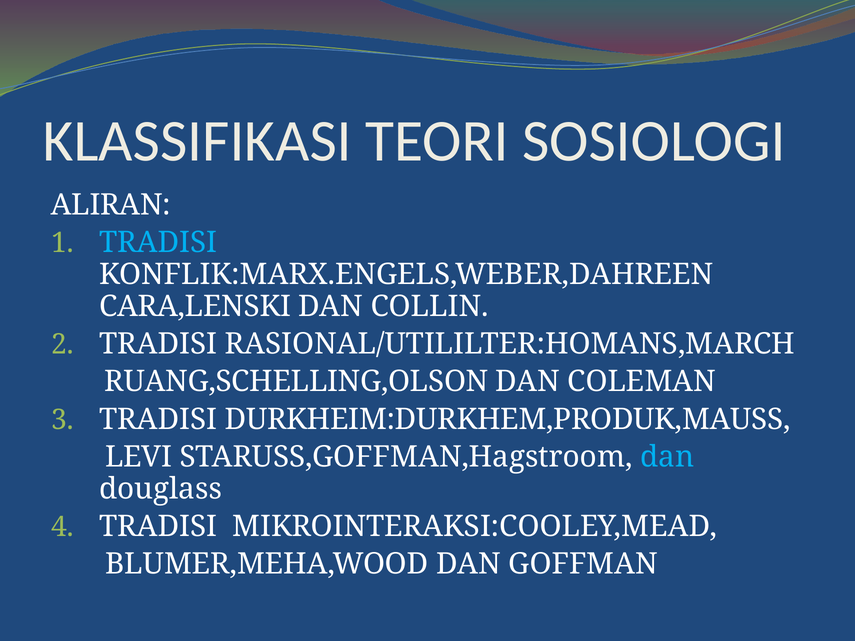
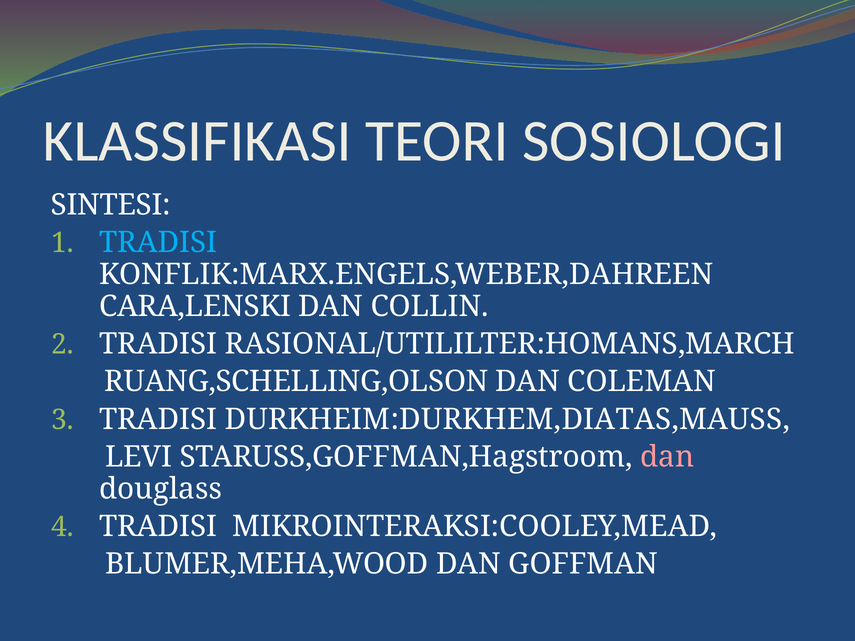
ALIRAN: ALIRAN -> SINTESI
DURKHEIM:DURKHEM,PRODUK,MAUSS: DURKHEIM:DURKHEM,PRODUK,MAUSS -> DURKHEIM:DURKHEM,DIATAS,MAUSS
dan at (667, 457) colour: light blue -> pink
